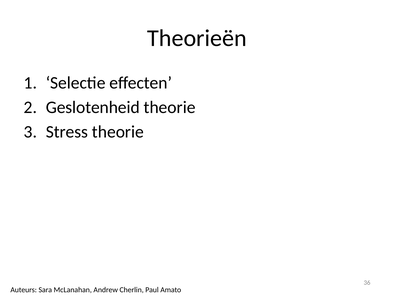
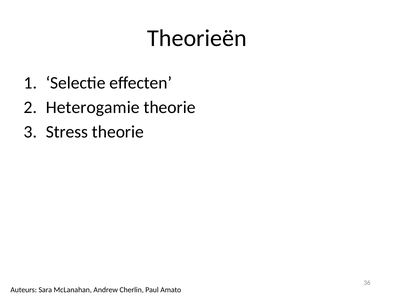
Geslotenheid: Geslotenheid -> Heterogamie
